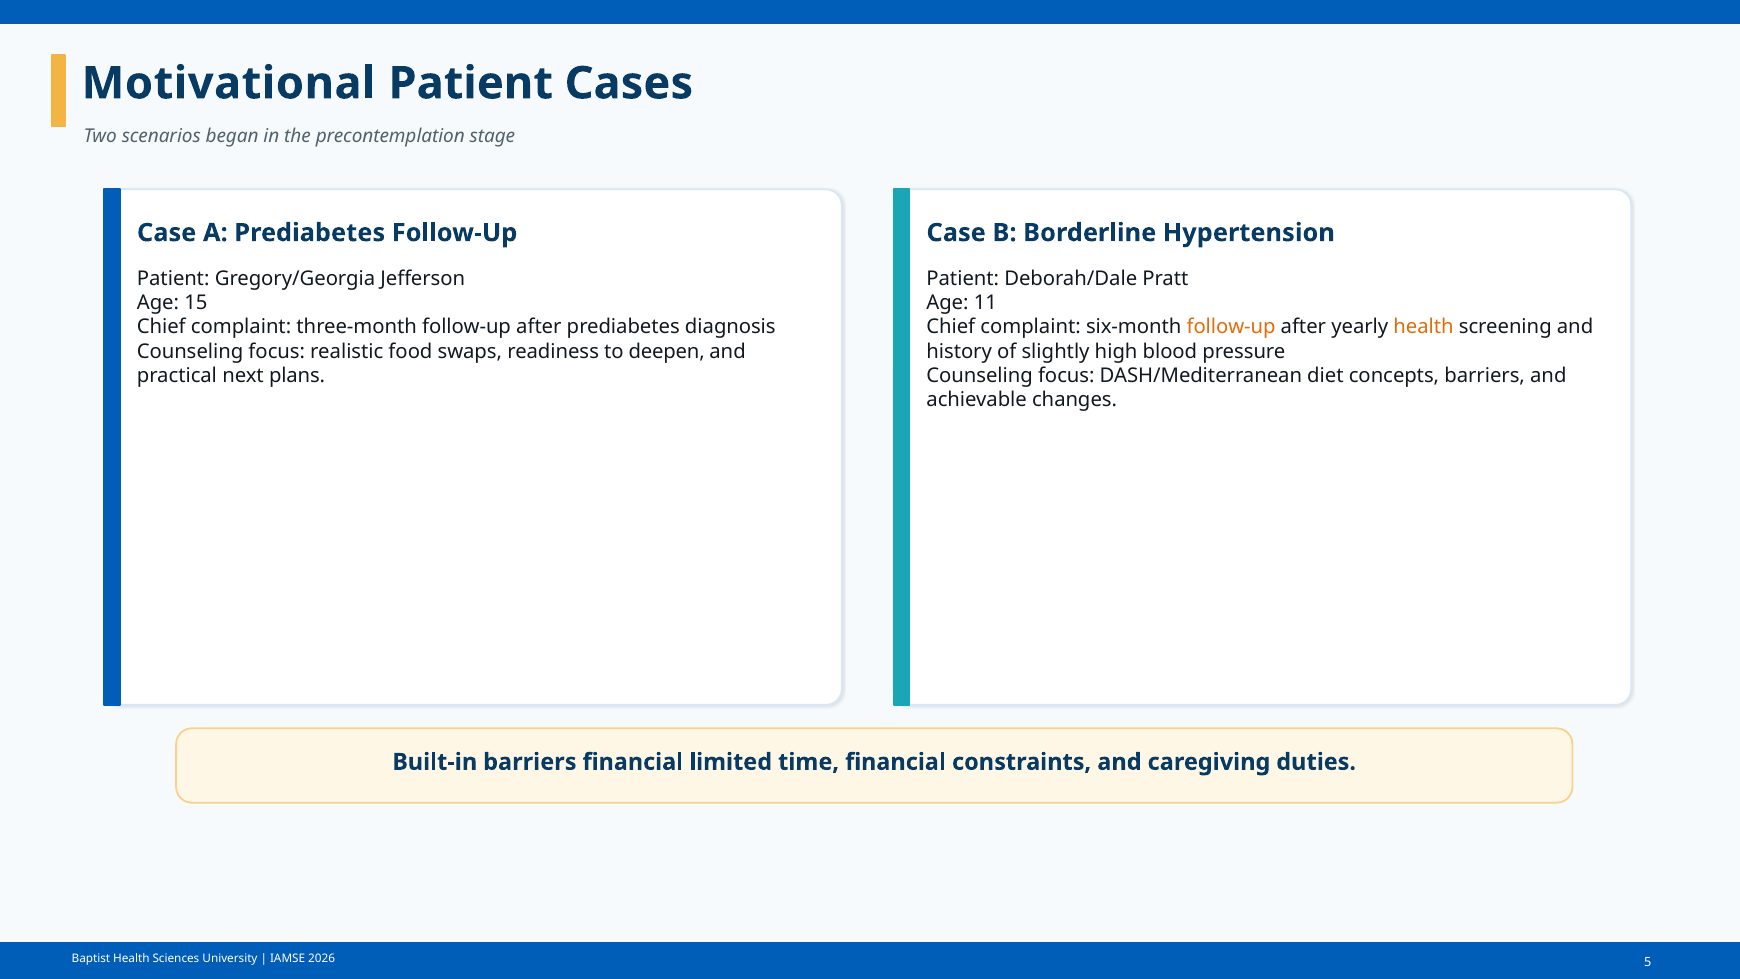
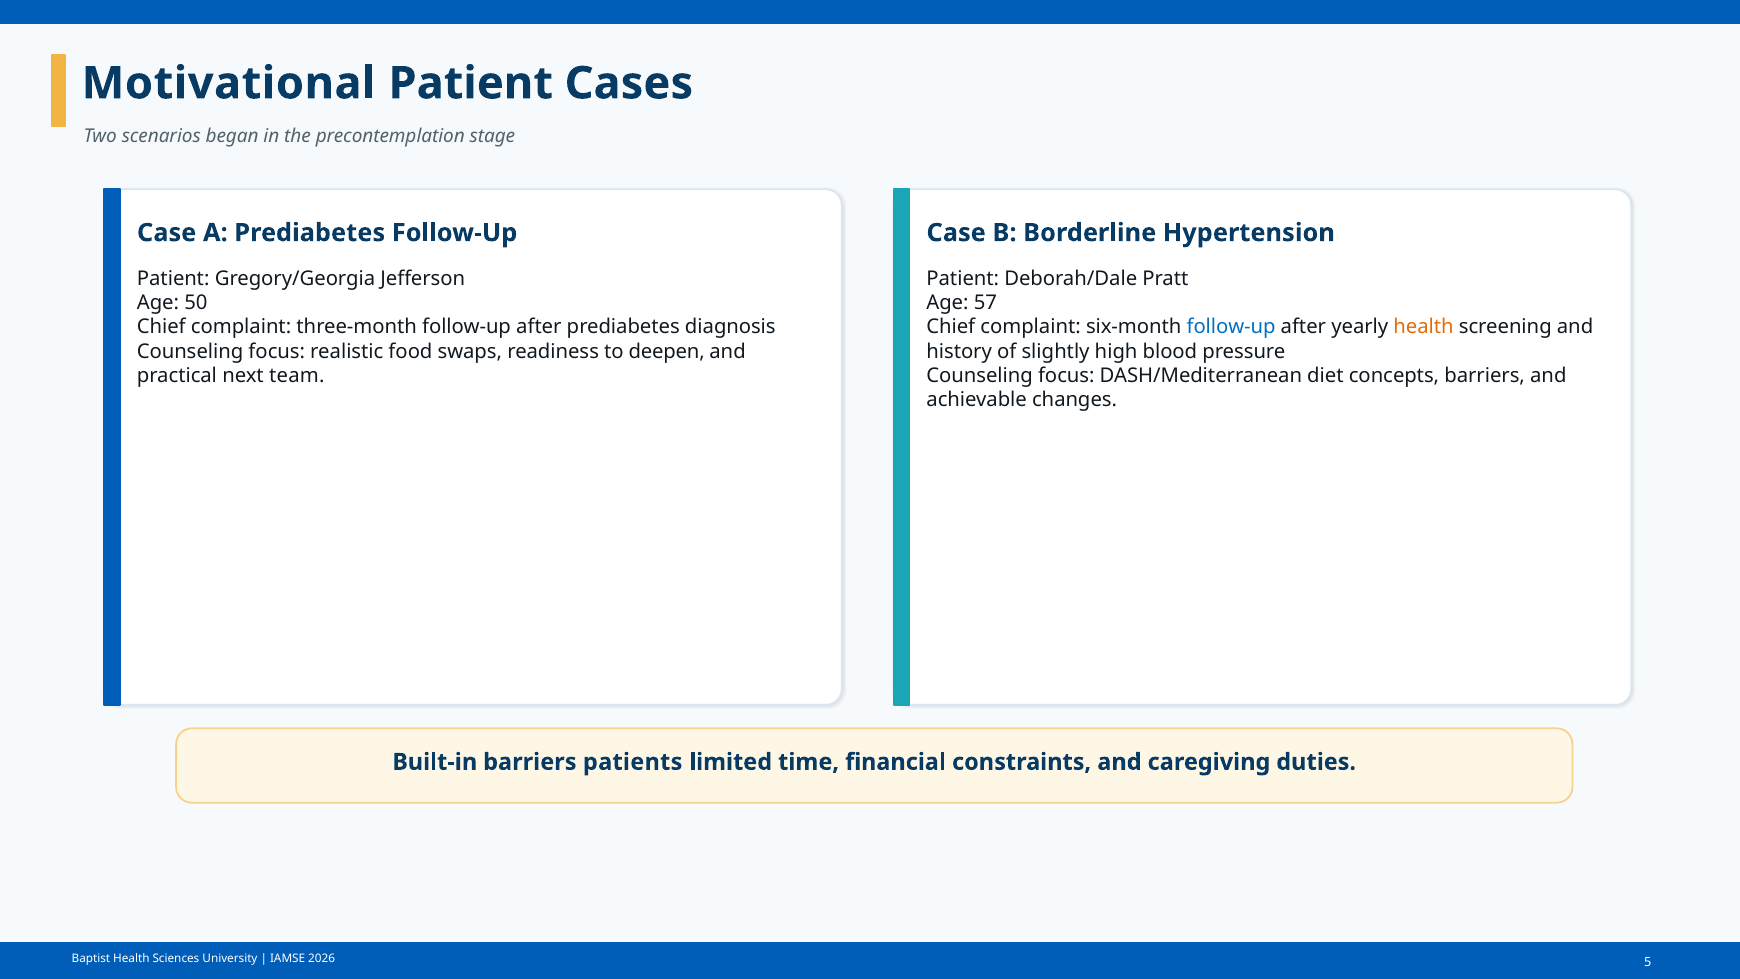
15: 15 -> 50
11: 11 -> 57
follow-up at (1231, 327) colour: orange -> blue
plans: plans -> team
barriers financial: financial -> patients
